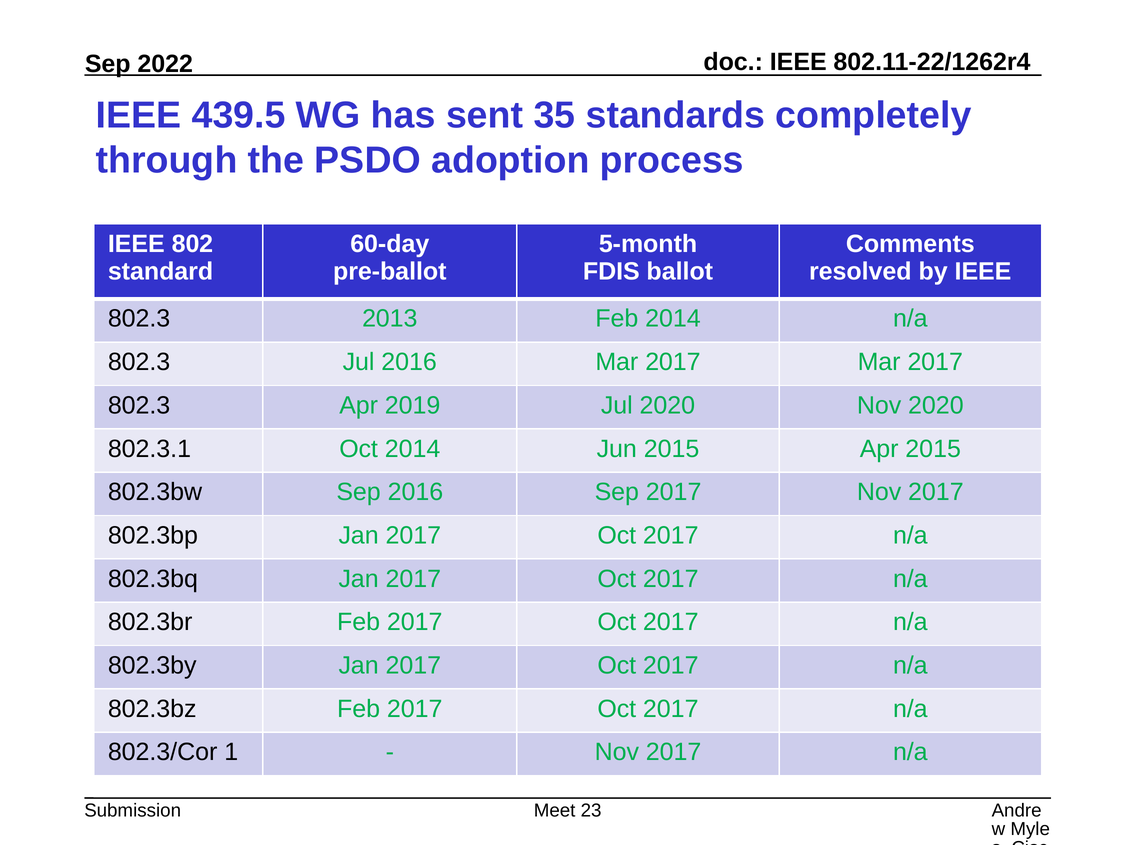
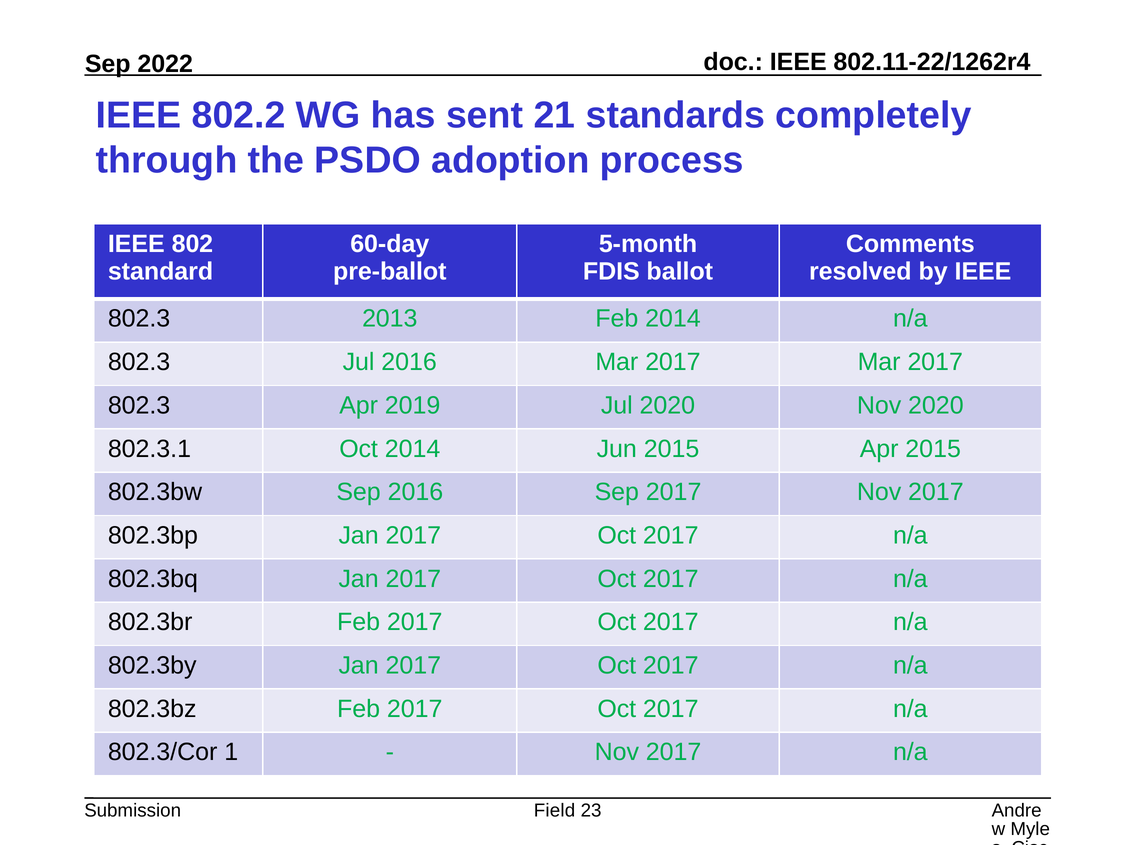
439.5: 439.5 -> 802.2
35: 35 -> 21
Meet: Meet -> Field
